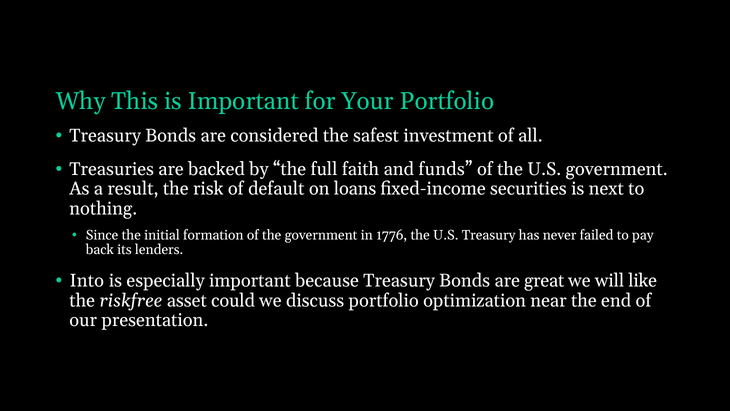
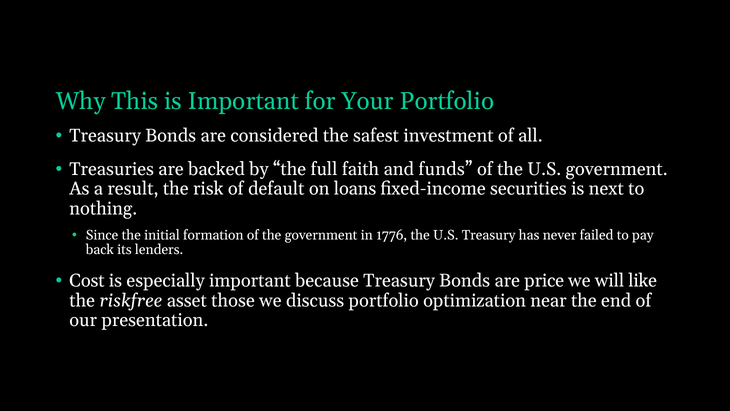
Into: Into -> Cost
great: great -> price
could: could -> those
